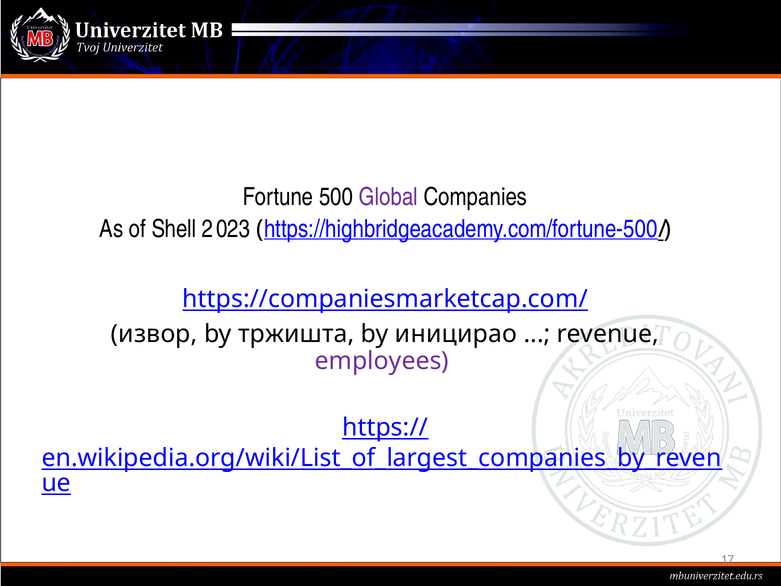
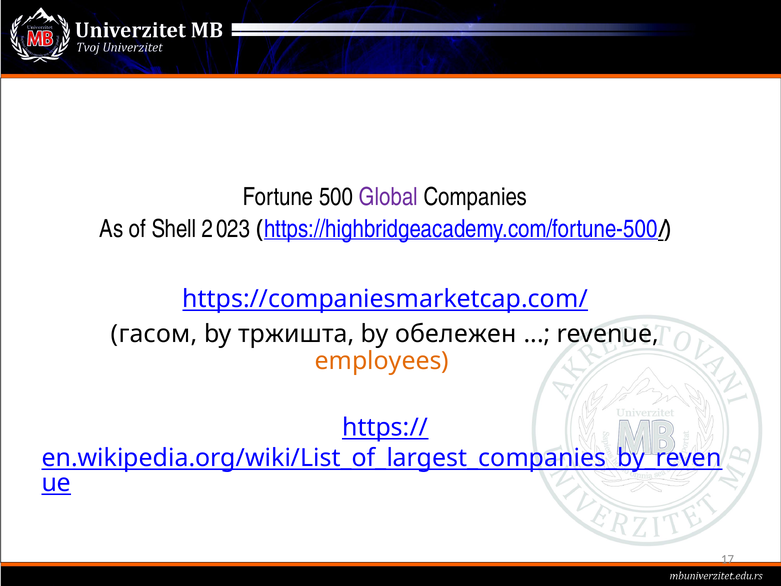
извор: извор -> гасом
иницирао: иницирао -> обележен
employees colour: purple -> orange
